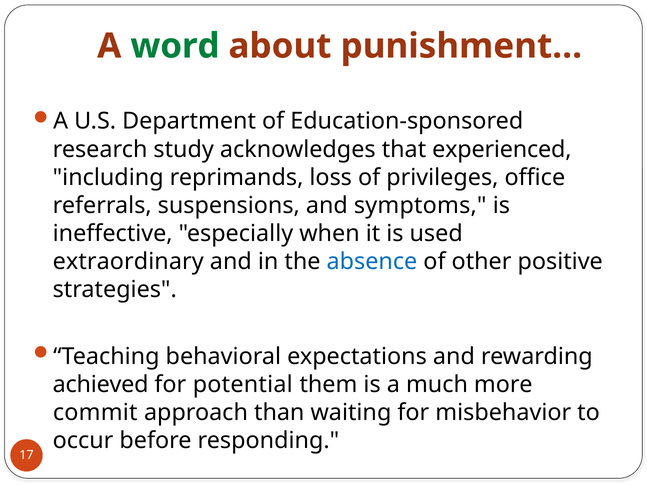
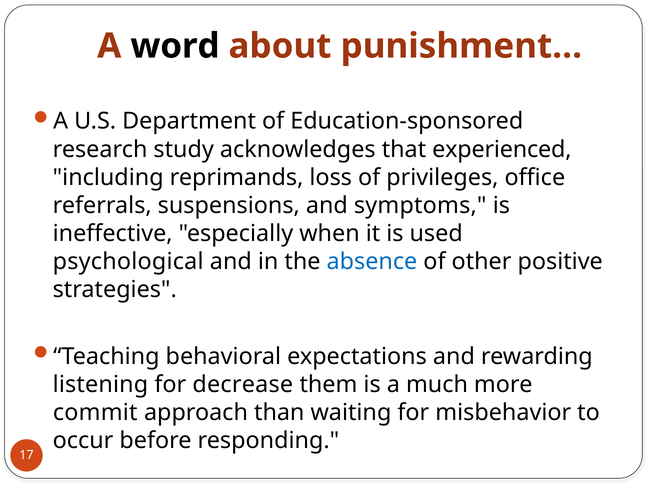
word colour: green -> black
extraordinary: extraordinary -> psychological
achieved: achieved -> listening
potential: potential -> decrease
